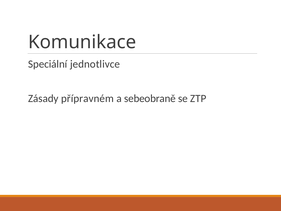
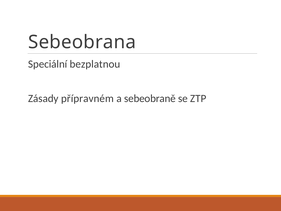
Komunikace: Komunikace -> Sebeobrana
jednotlivce: jednotlivce -> bezplatnou
